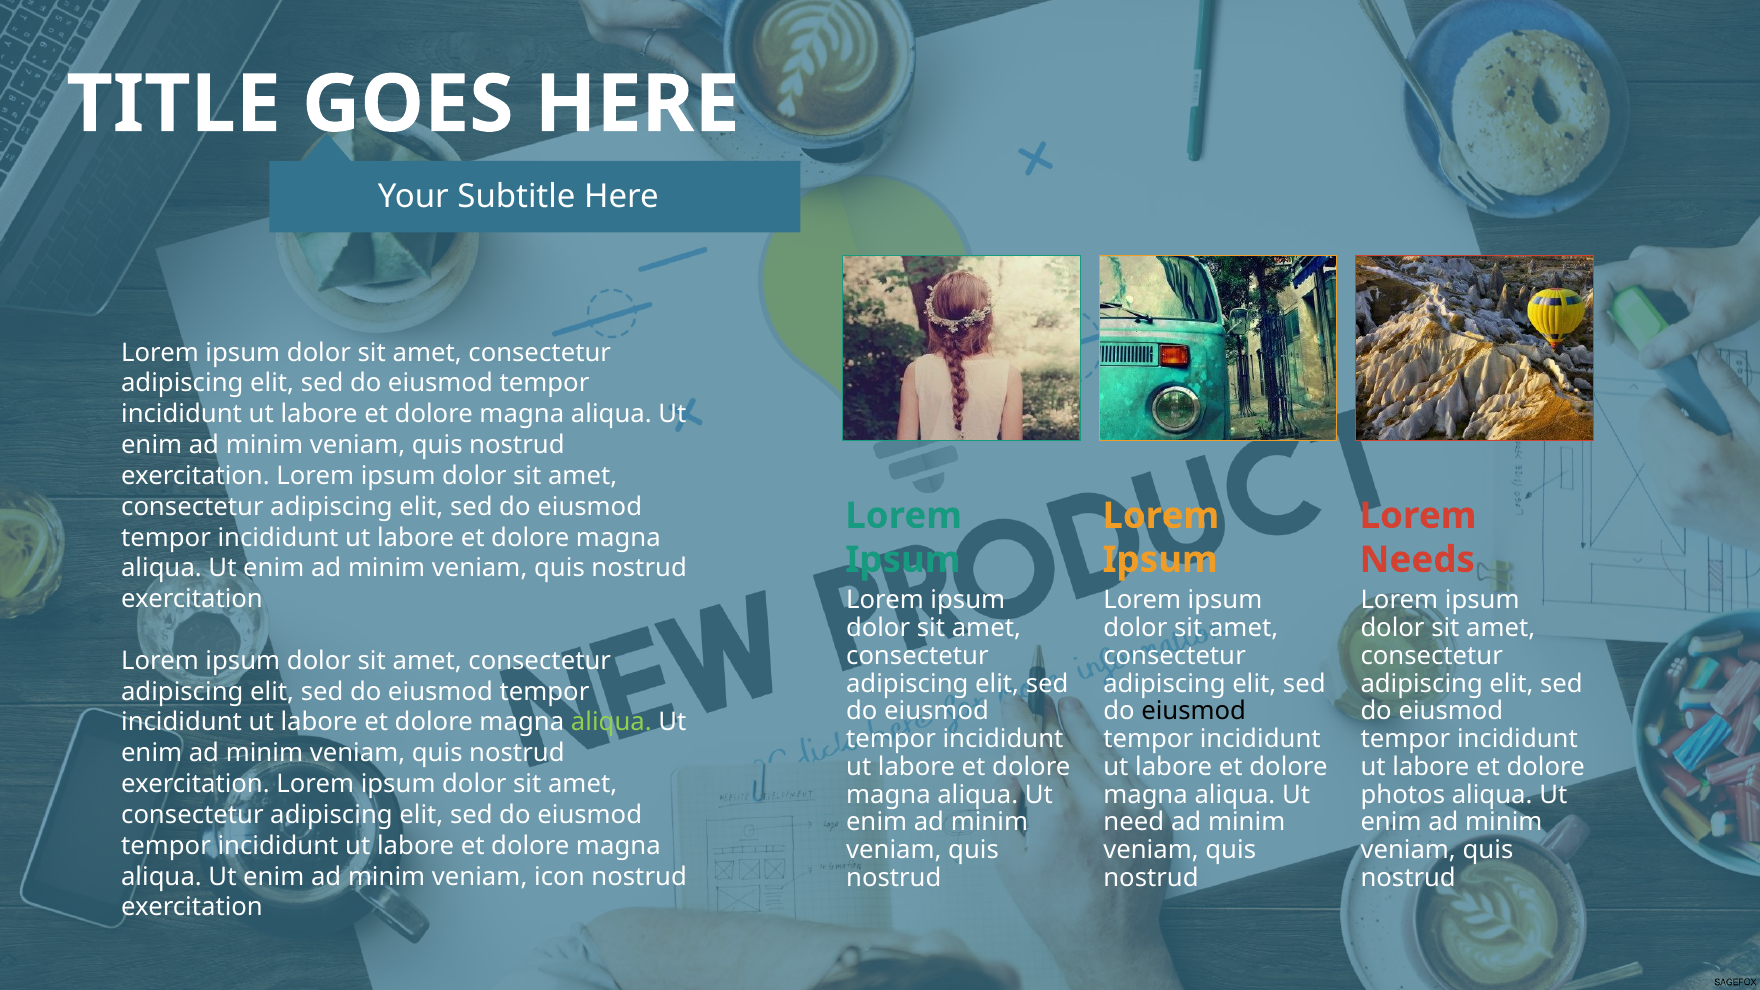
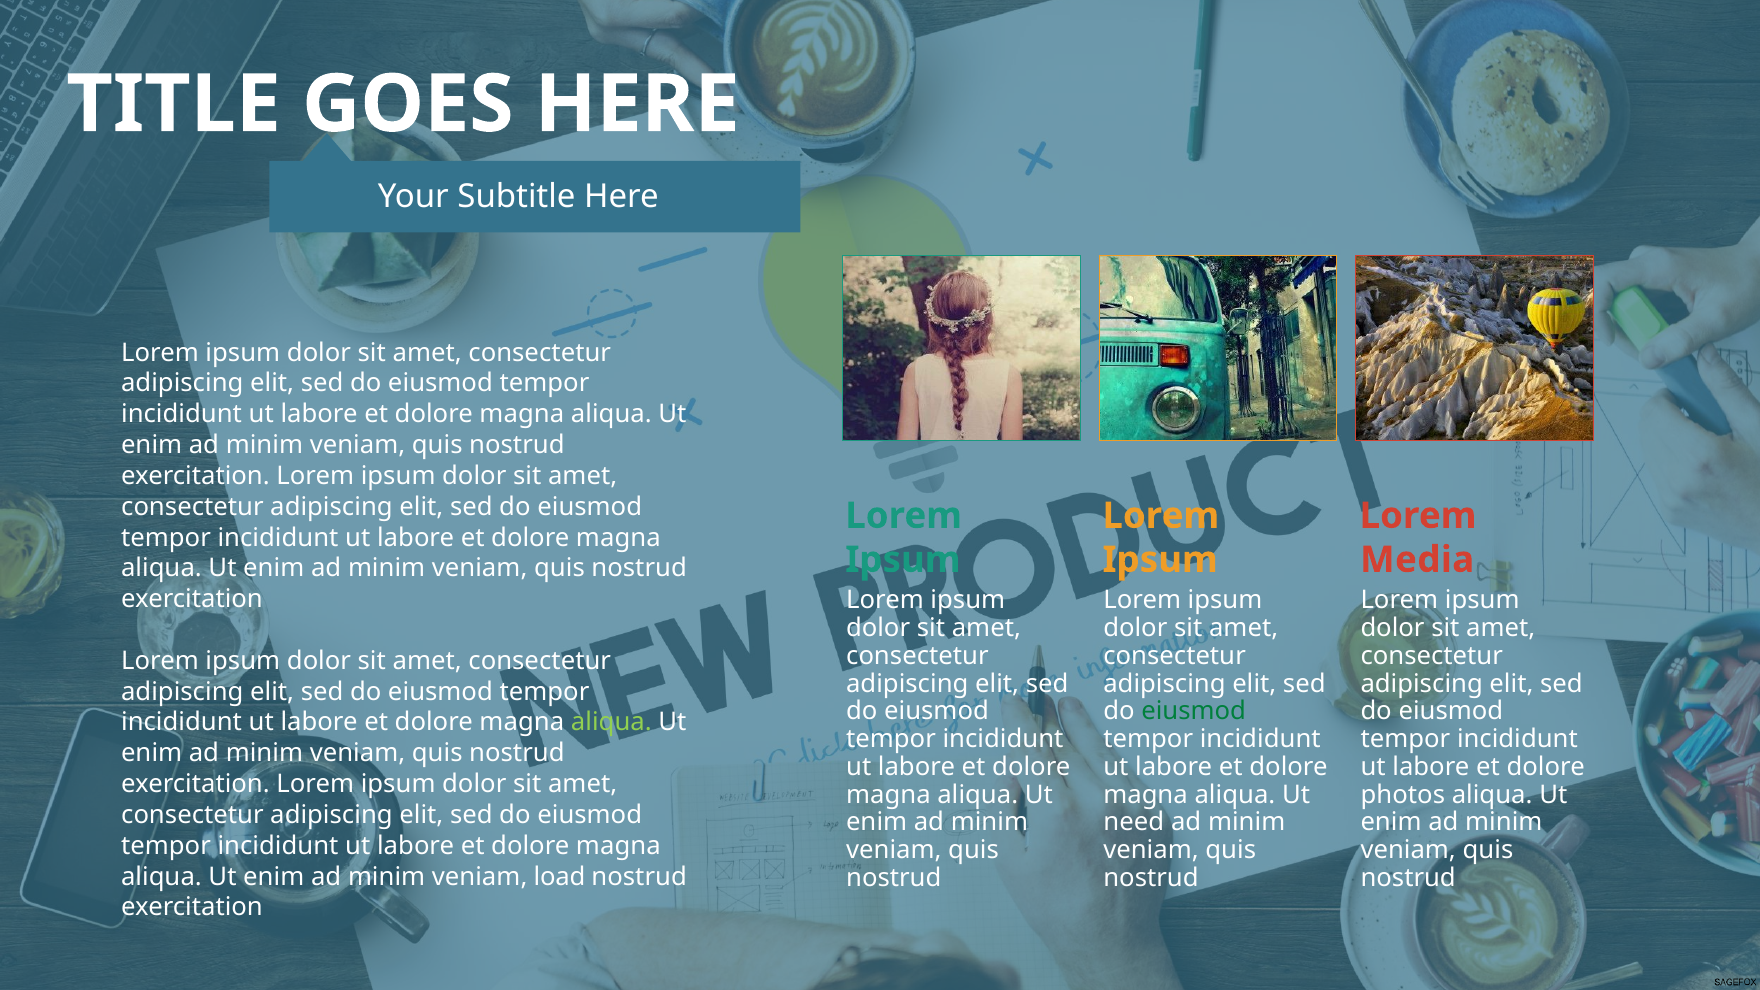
Needs: Needs -> Media
eiusmod at (1194, 711) colour: black -> green
icon: icon -> load
